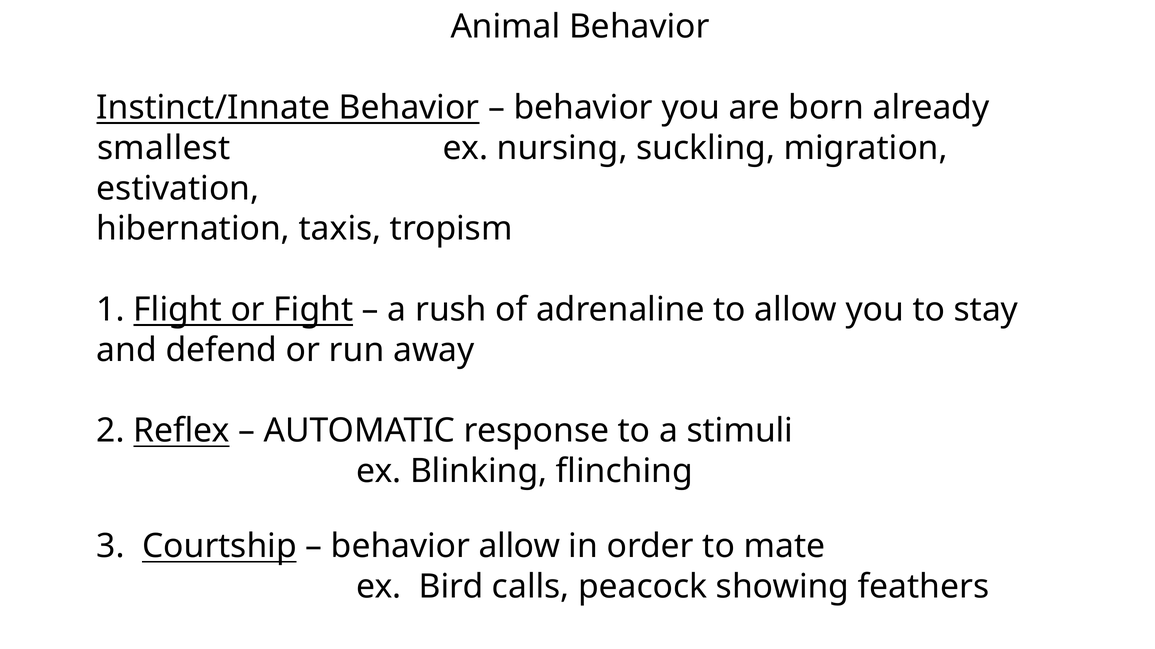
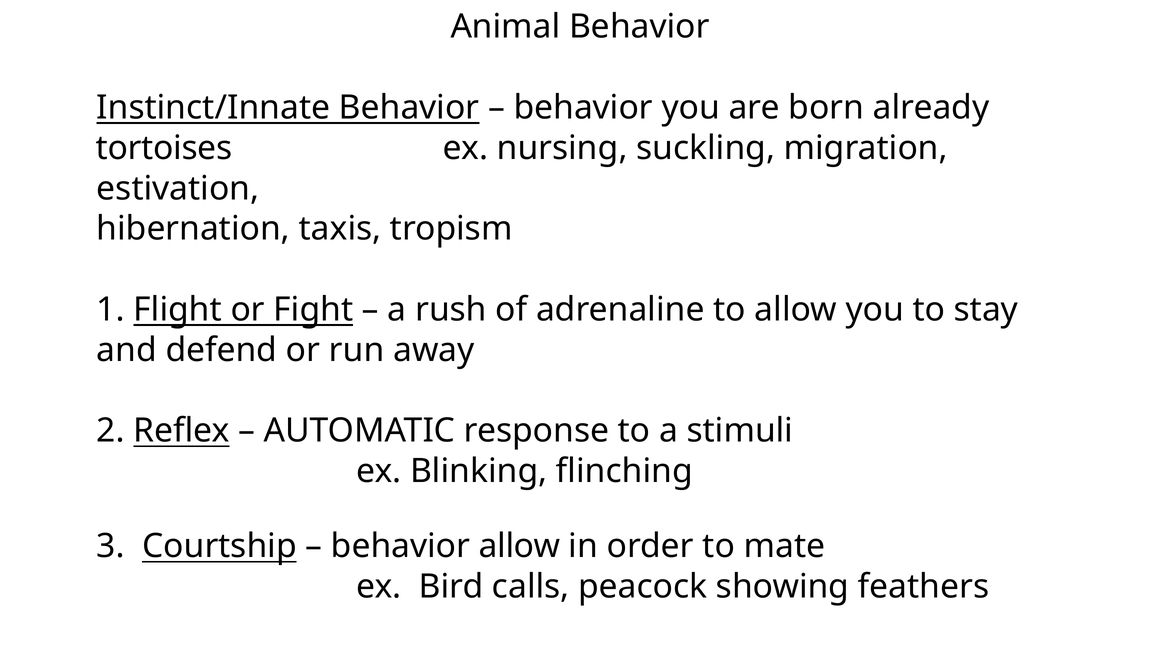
smallest: smallest -> tortoises
